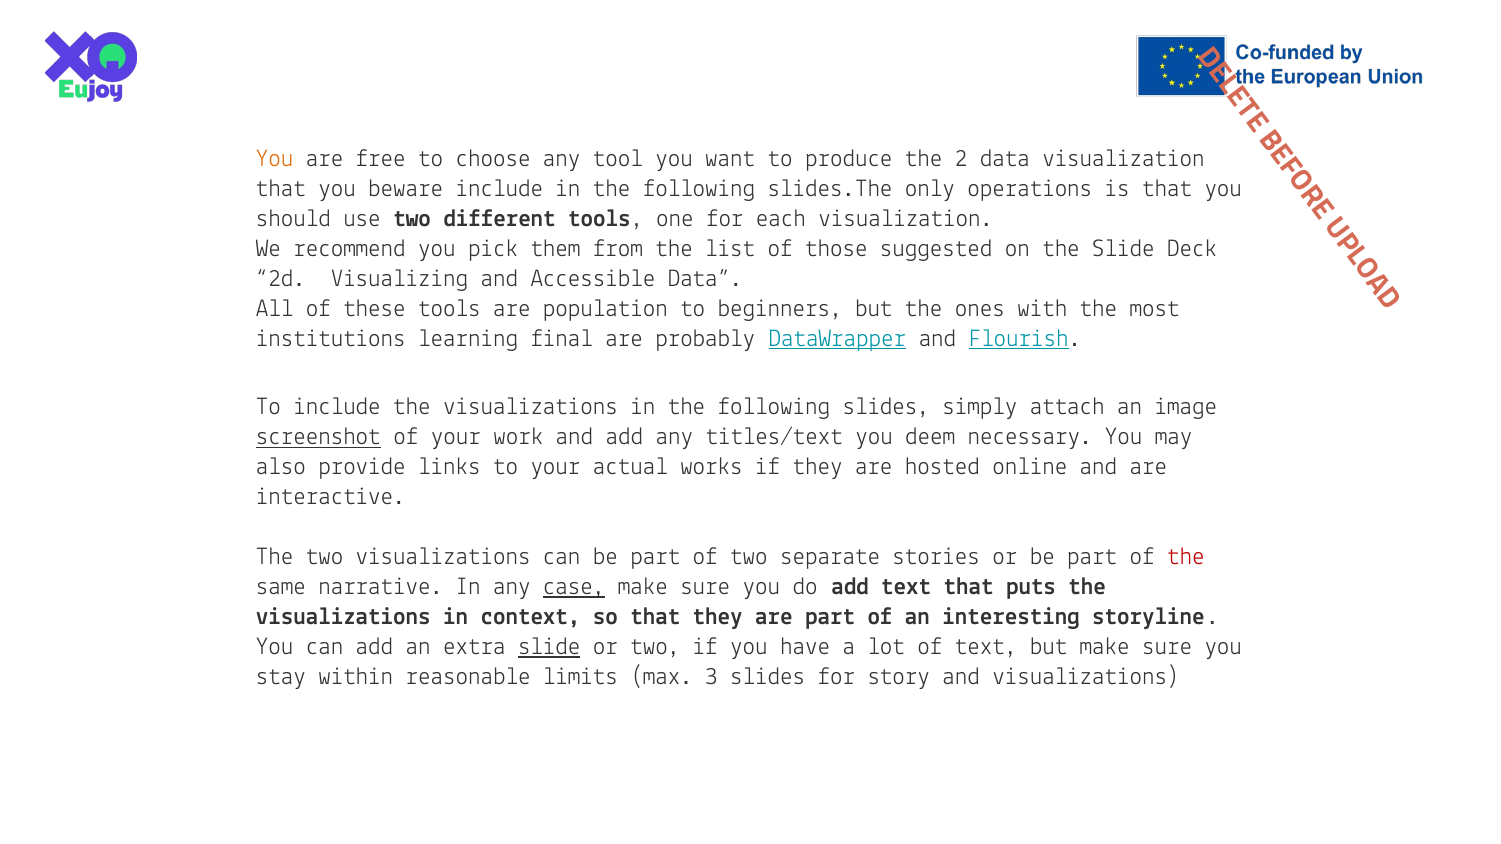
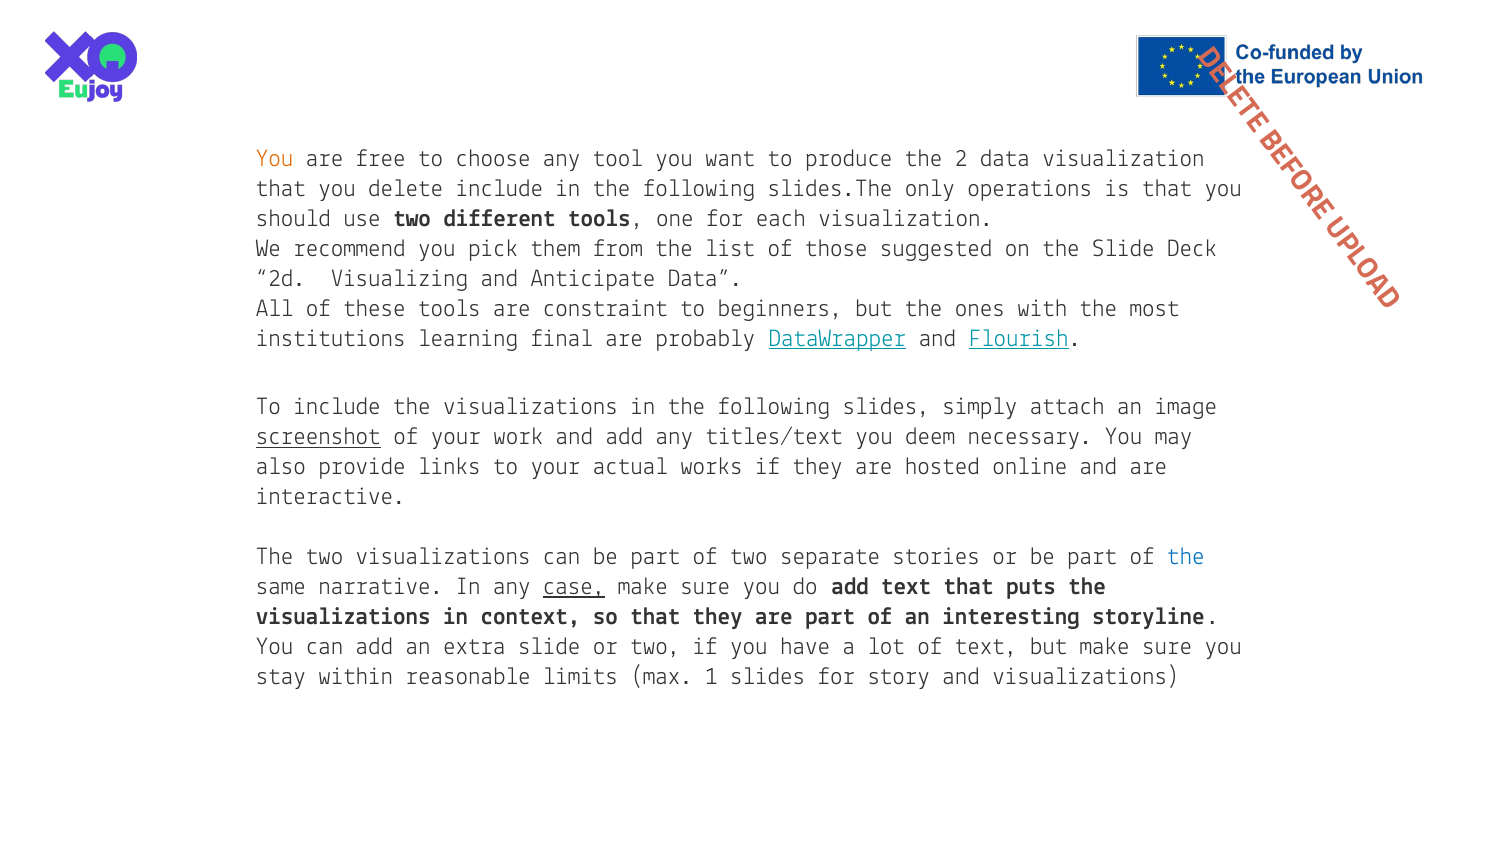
beware: beware -> delete
Accessible: Accessible -> Anticipate
population: population -> constraint
the at (1186, 557) colour: red -> blue
slide at (549, 647) underline: present -> none
3: 3 -> 1
